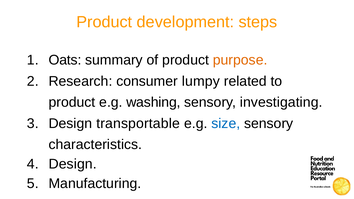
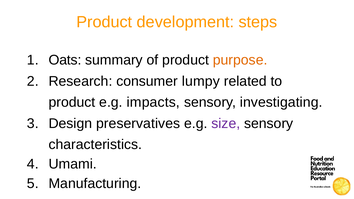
washing: washing -> impacts
transportable: transportable -> preservatives
size colour: blue -> purple
Design at (73, 164): Design -> Umami
